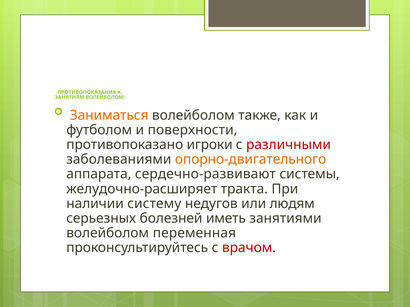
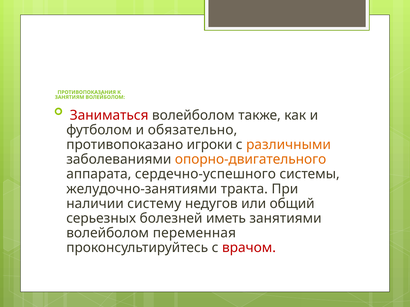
Заниматься colour: orange -> red
поверхности: поверхности -> обязательно
различными colour: red -> orange
сердечно-развивают: сердечно-развивают -> сердечно-успешного
желудочно-расширяет: желудочно-расширяет -> желудочно-занятиями
людям: людям -> общий
